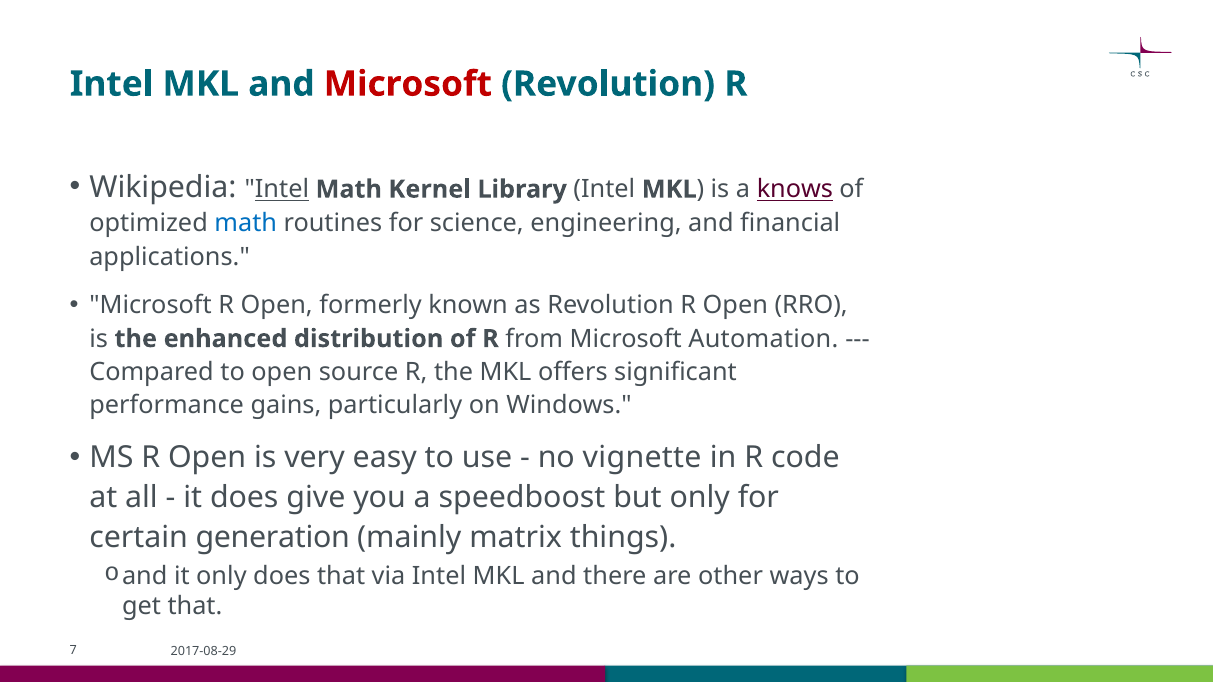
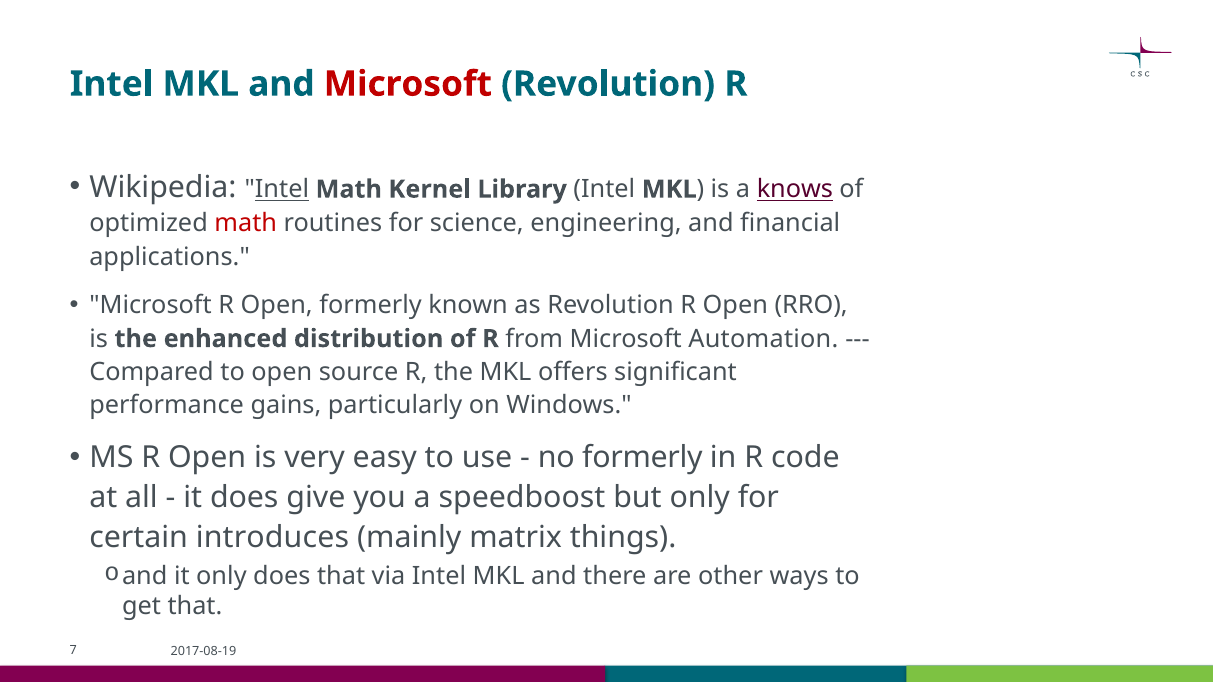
math at (246, 224) colour: blue -> red
no vignette: vignette -> formerly
generation: generation -> introduces
2017-08-29: 2017-08-29 -> 2017-08-19
